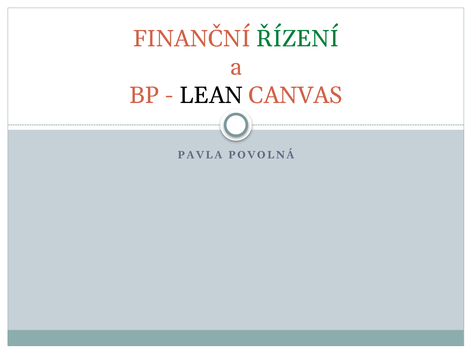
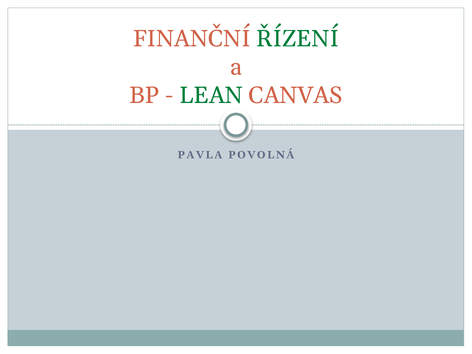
LEAN colour: black -> green
